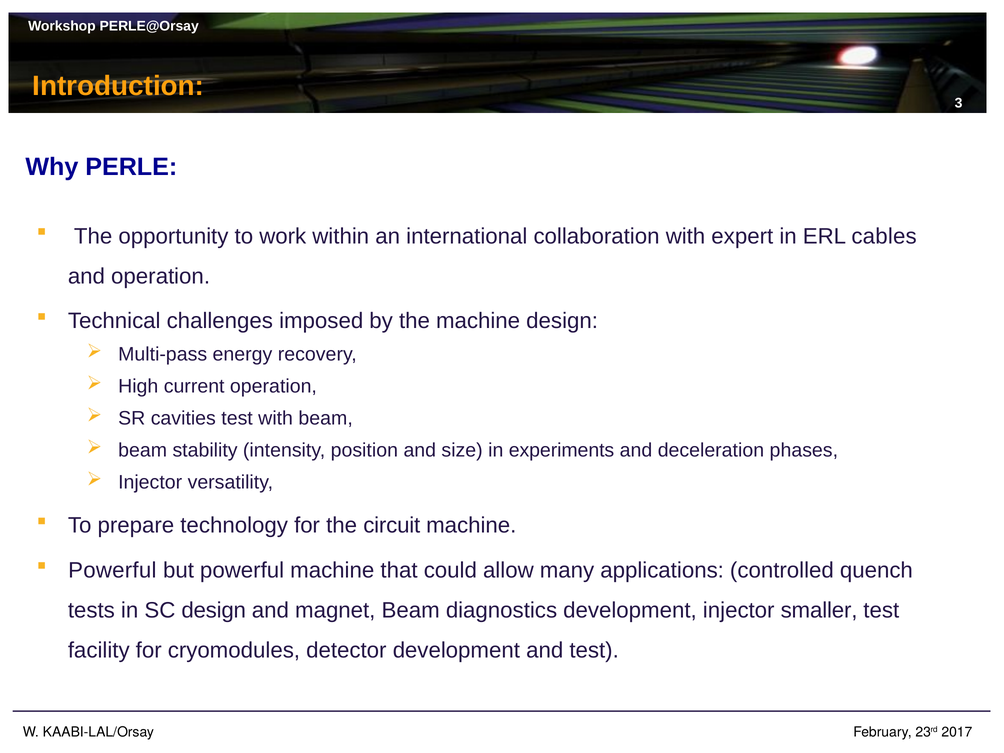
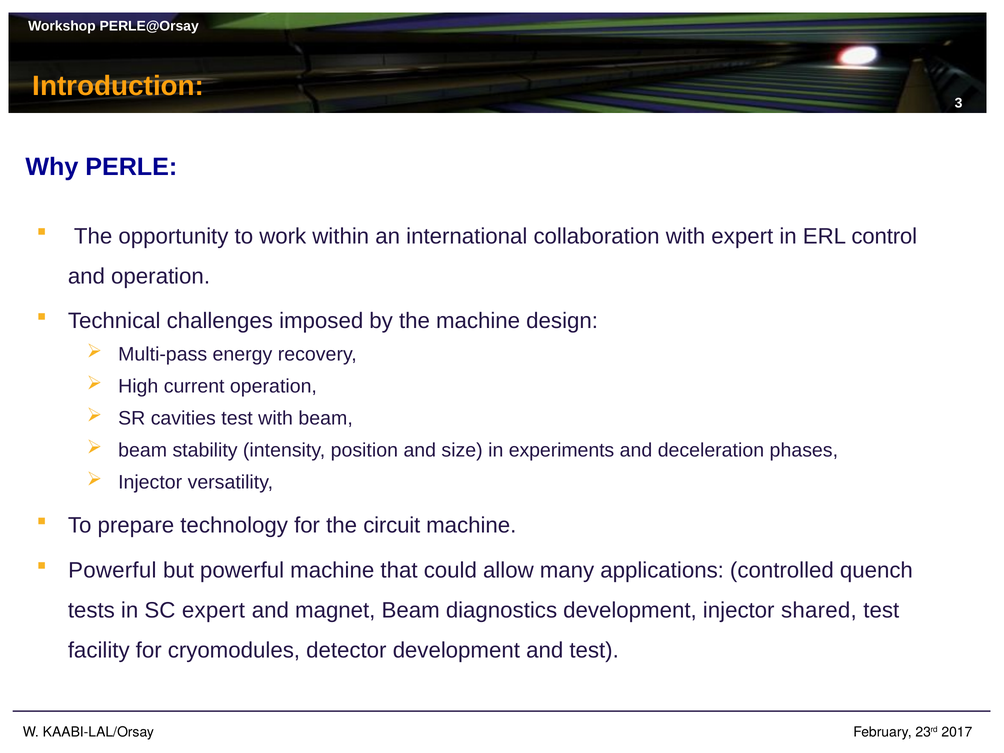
cables: cables -> control
SC design: design -> expert
smaller: smaller -> shared
